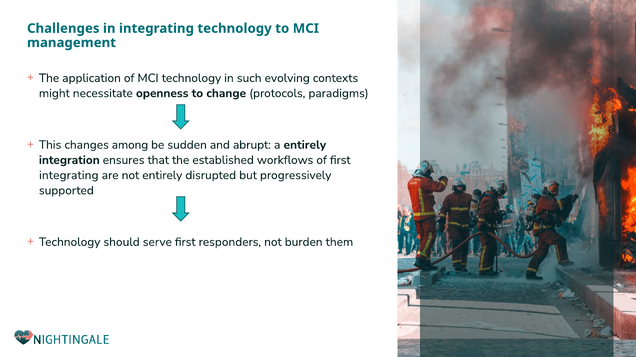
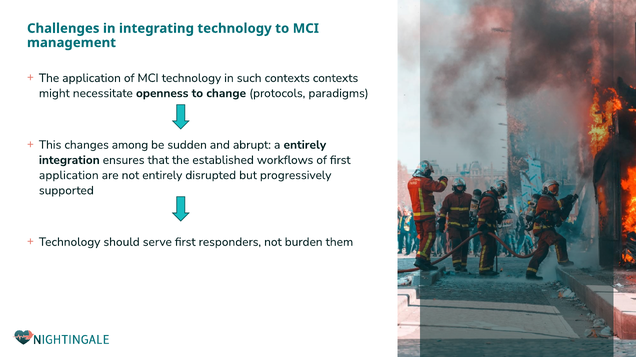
such evolving: evolving -> contexts
integrating at (69, 176): integrating -> application
